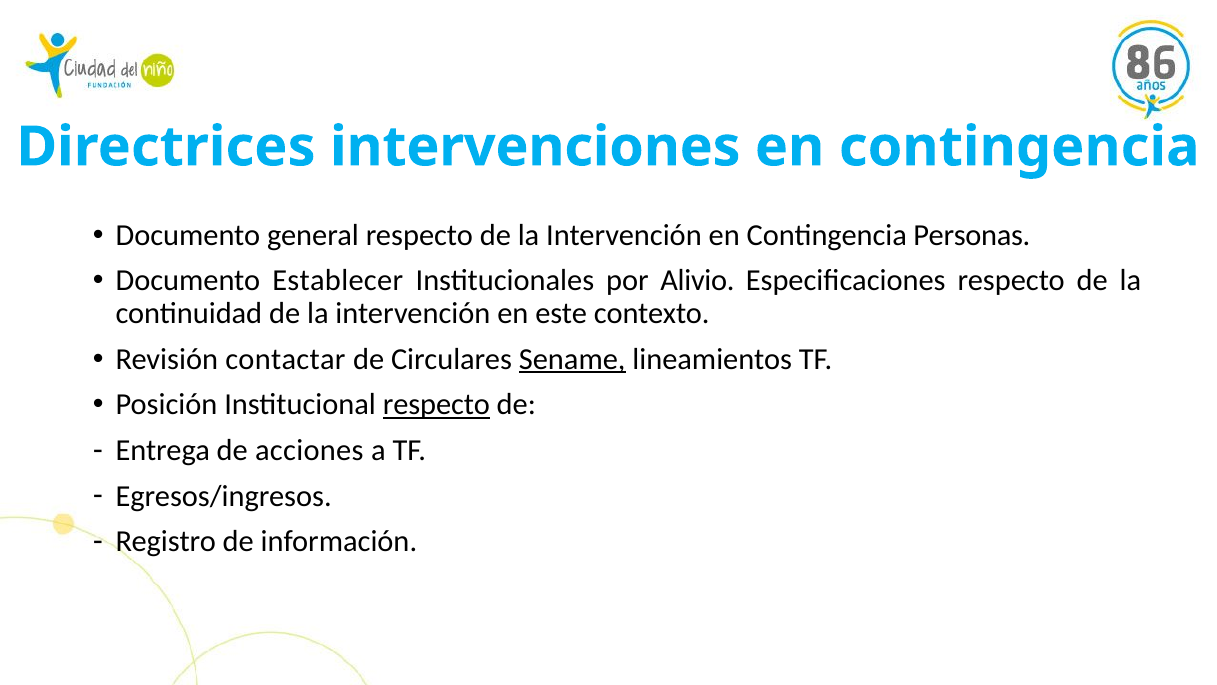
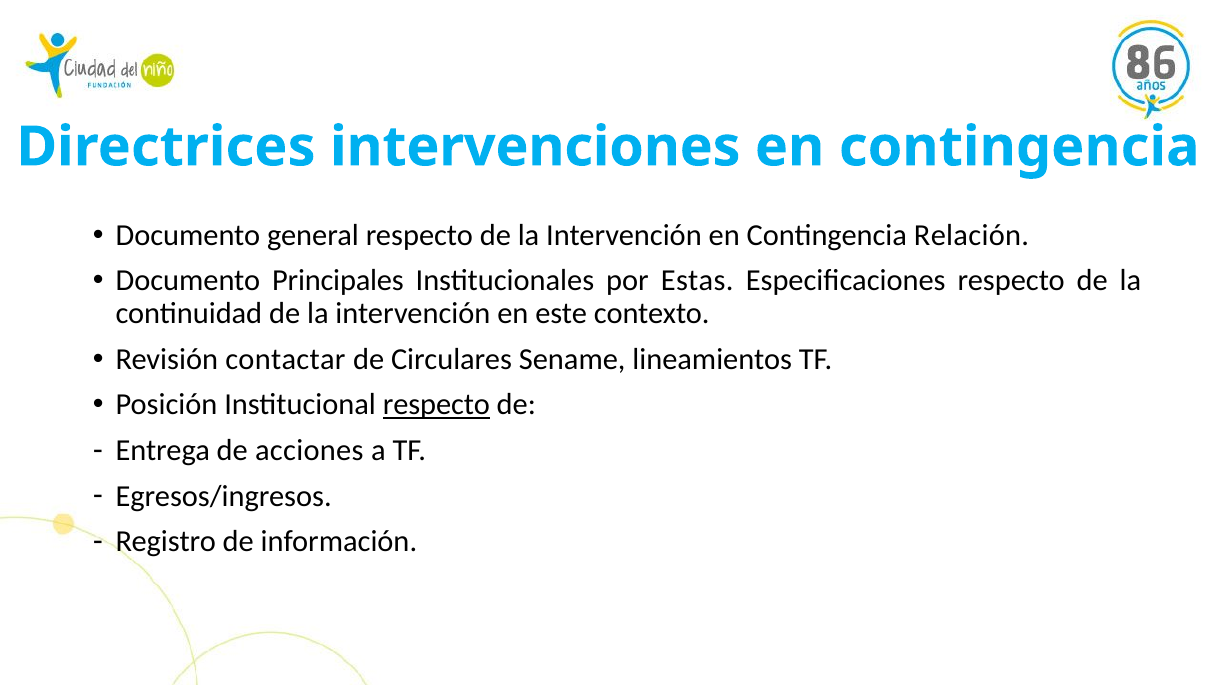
Personas: Personas -> Relación
Establecer: Establecer -> Principales
Alivio: Alivio -> Estas
Sename underline: present -> none
